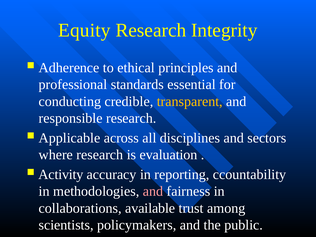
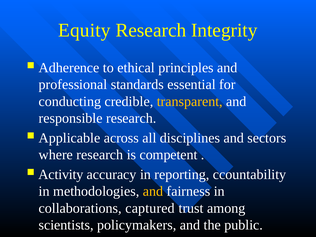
evaluation: evaluation -> competent
and at (153, 191) colour: pink -> yellow
available: available -> captured
